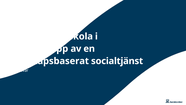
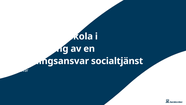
arbetsgrupp: arbetsgrupp -> handledning
kunskapsbaserat: kunskapsbaserat -> betalningsansvar
